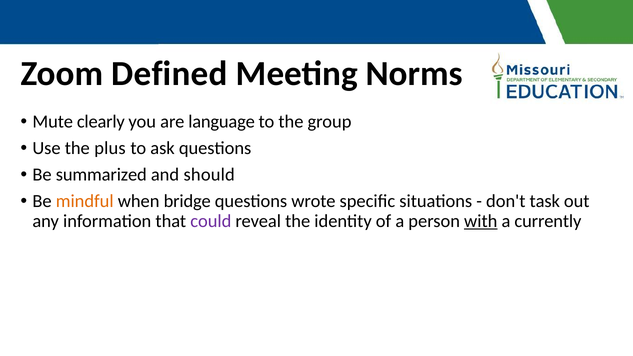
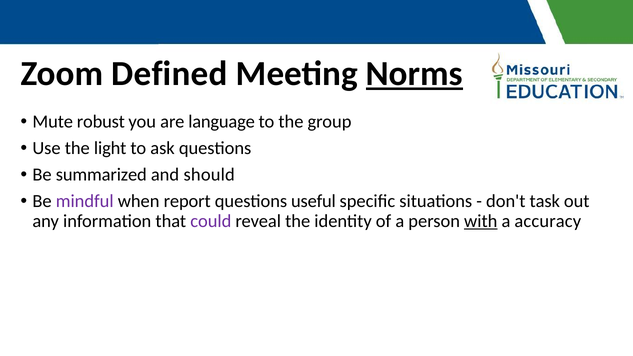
Norms underline: none -> present
clearly: clearly -> robust
plus: plus -> light
mindful colour: orange -> purple
bridge: bridge -> report
wrote: wrote -> useful
currently: currently -> accuracy
